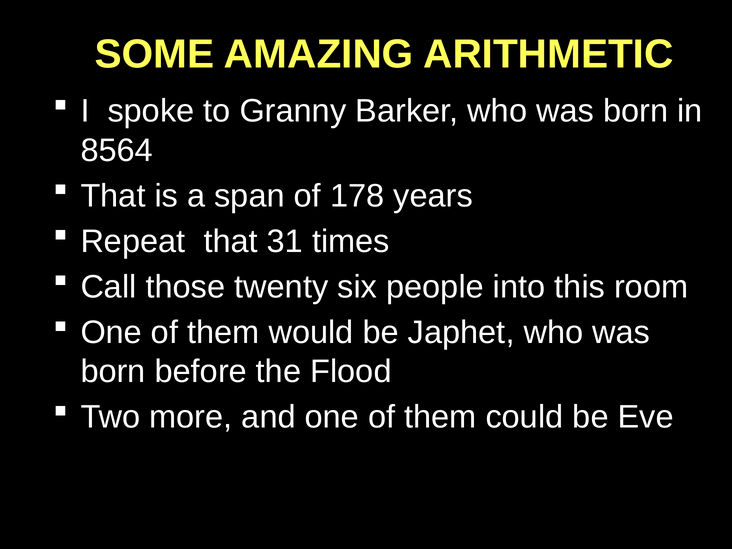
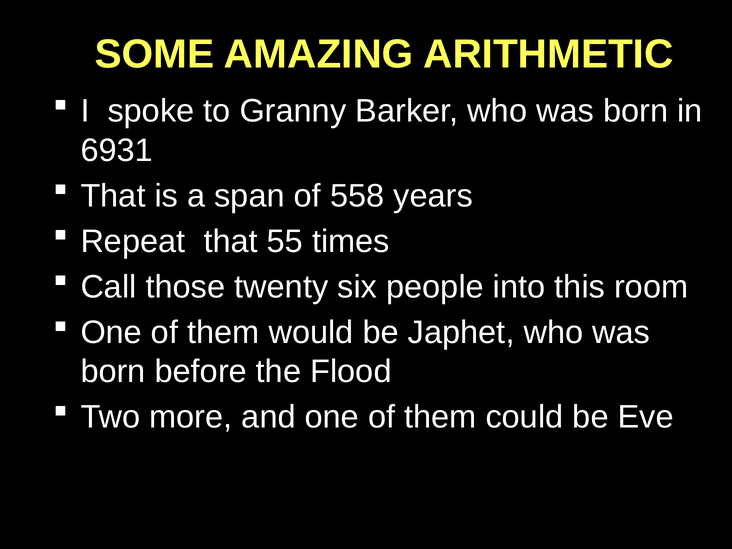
8564: 8564 -> 6931
178: 178 -> 558
31: 31 -> 55
